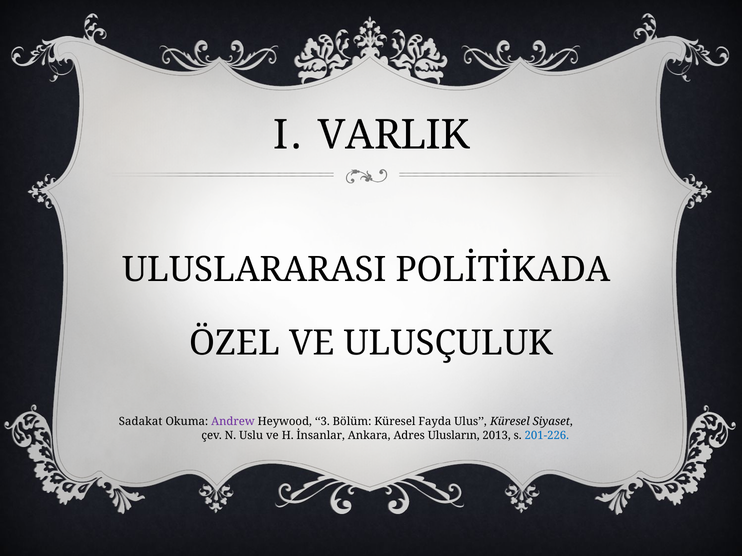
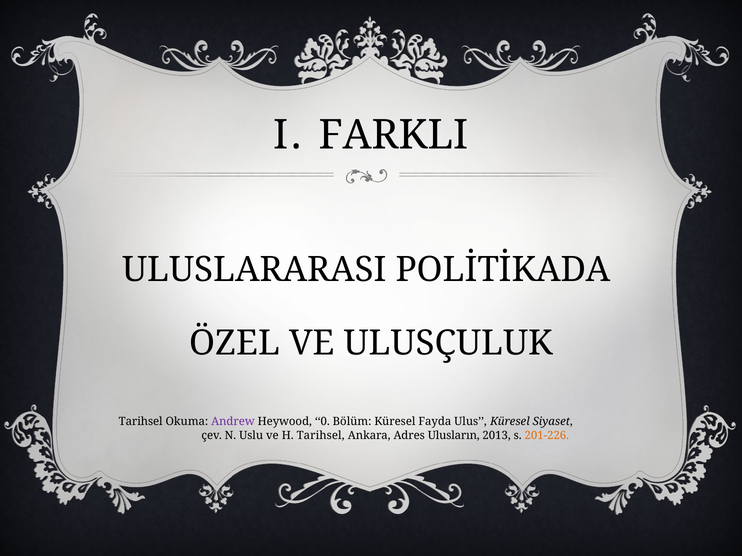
VARLIK: VARLIK -> FARKLI
Sadakat at (141, 422): Sadakat -> Tarihsel
3: 3 -> 0
H İnsanlar: İnsanlar -> Tarihsel
201-226 colour: blue -> orange
